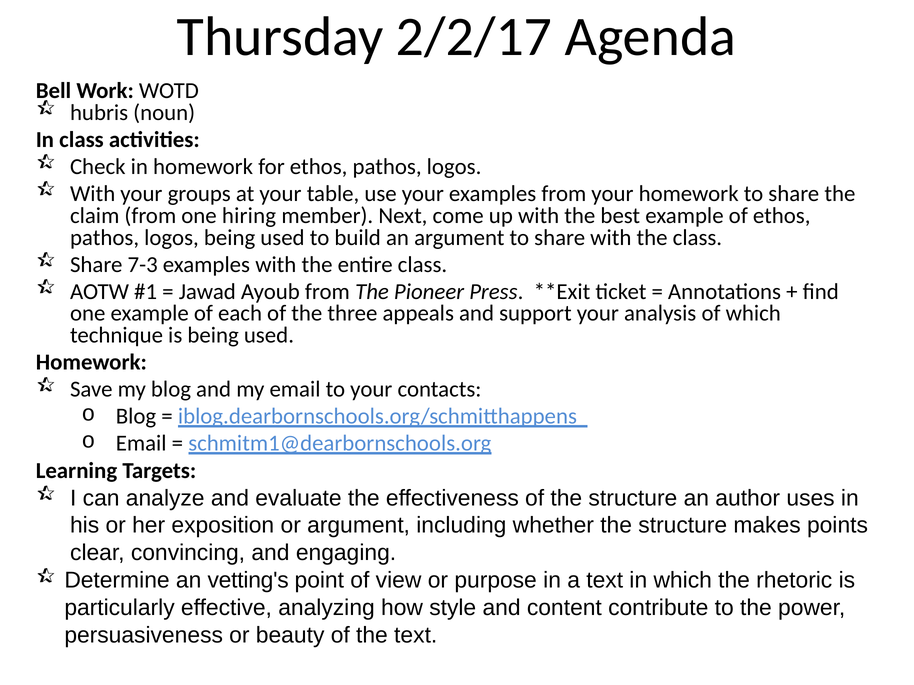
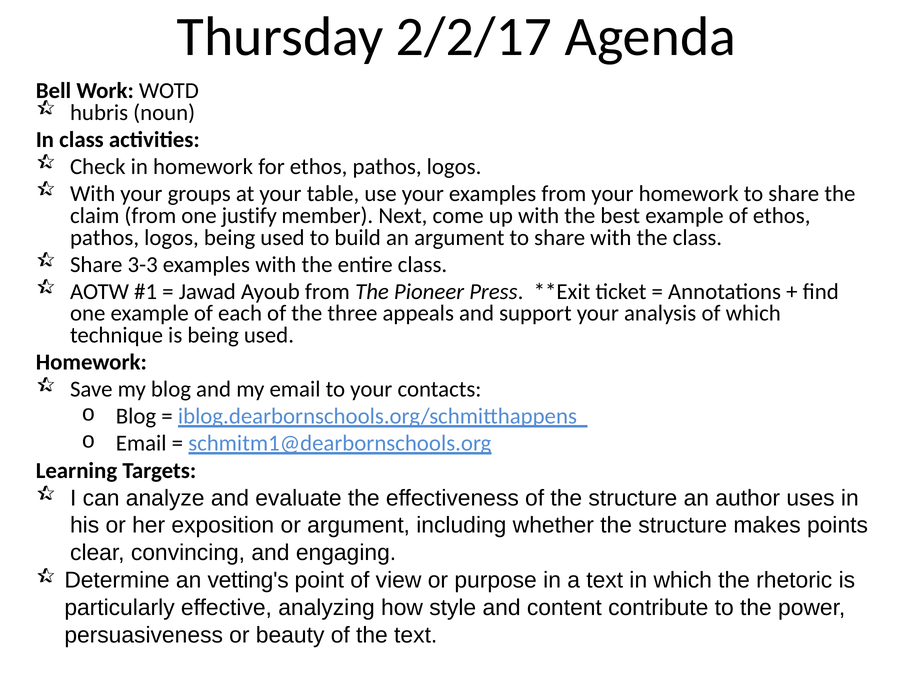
hiring: hiring -> justify
7-3: 7-3 -> 3-3
